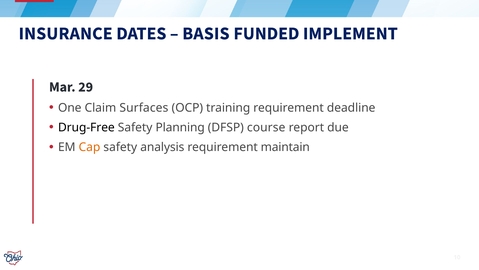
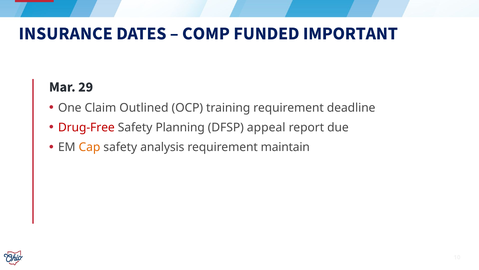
BASIS: BASIS -> COMP
IMPLEMENT: IMPLEMENT -> IMPORTANT
Surfaces: Surfaces -> Outlined
Drug-Free colour: black -> red
course: course -> appeal
